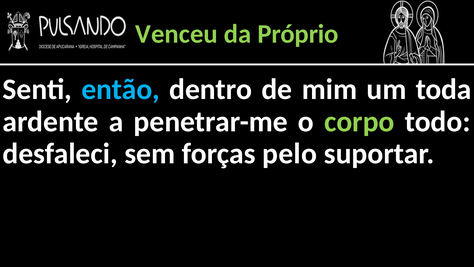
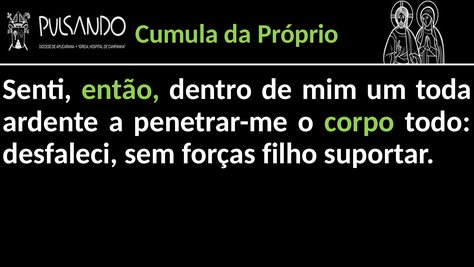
Venceu: Venceu -> Cumula
então colour: light blue -> light green
pelo: pelo -> filho
